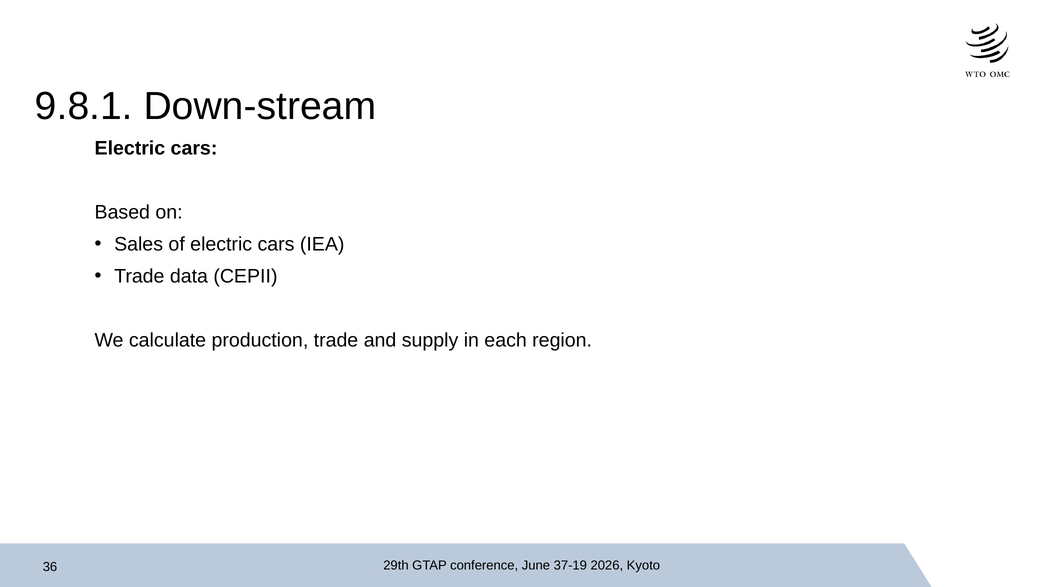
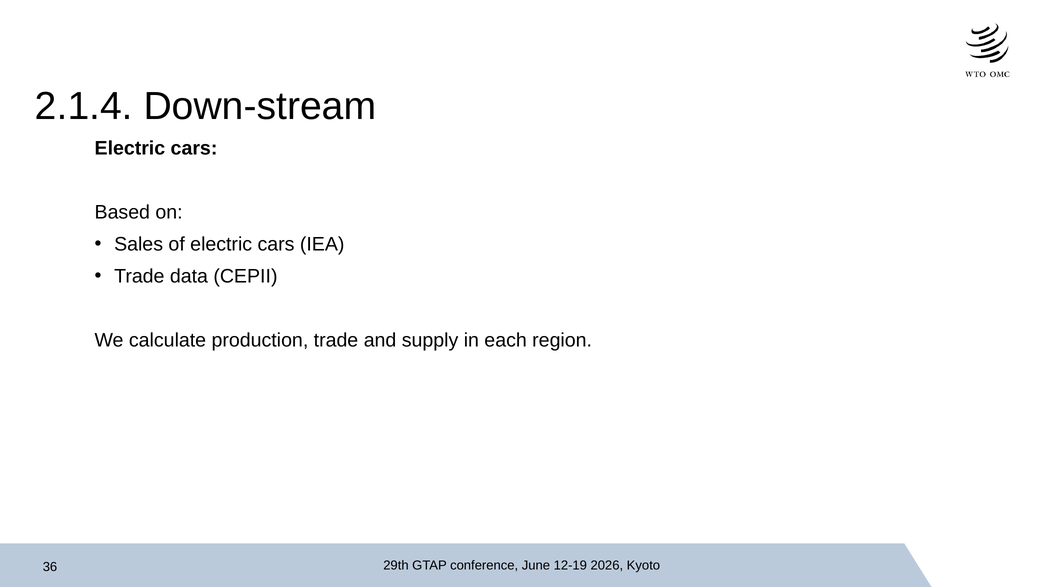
9.8.1: 9.8.1 -> 2.1.4
37-19: 37-19 -> 12-19
